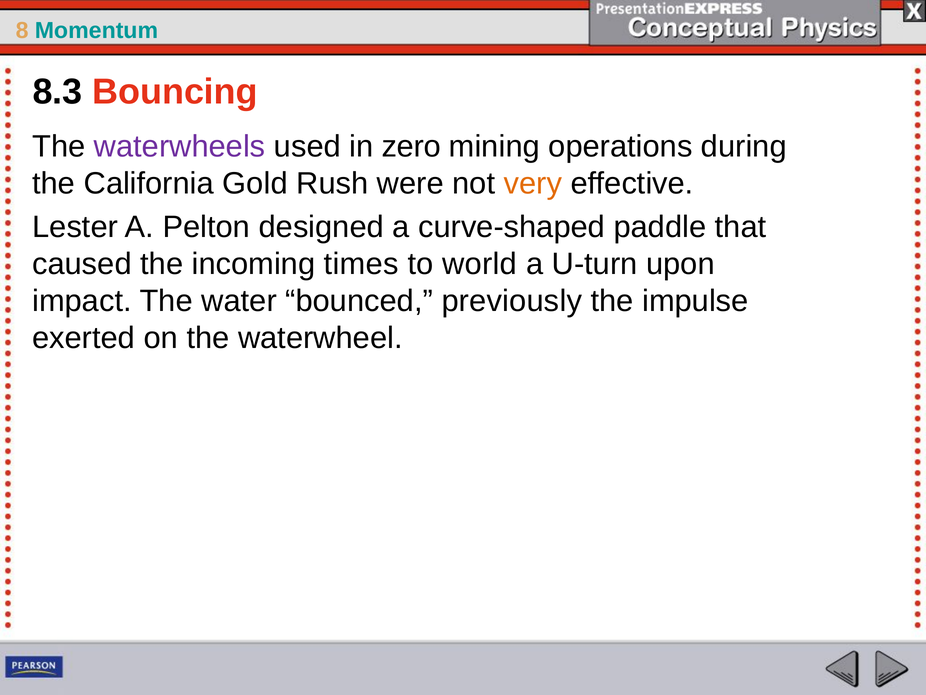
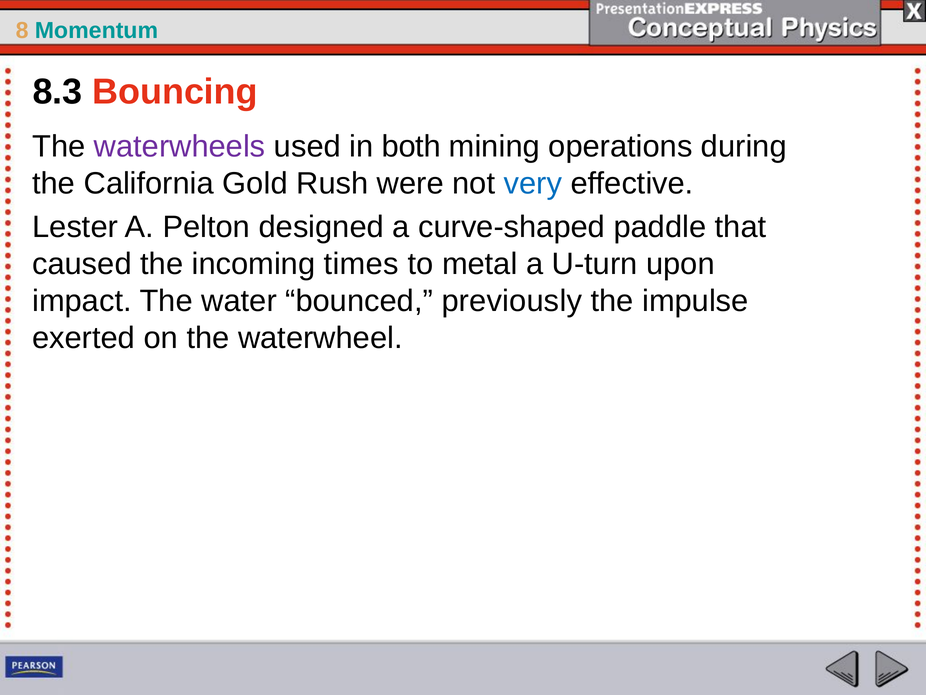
zero: zero -> both
very colour: orange -> blue
world: world -> metal
